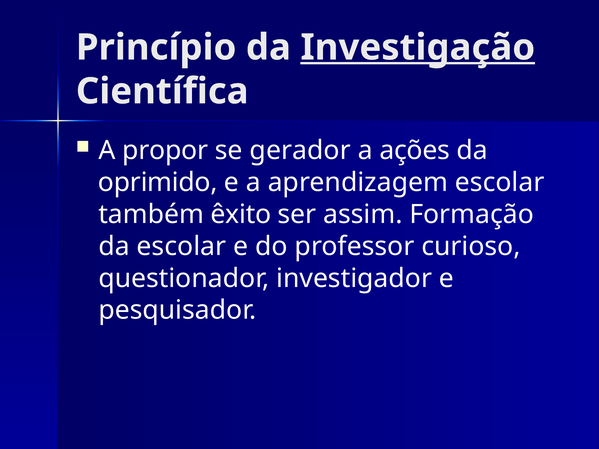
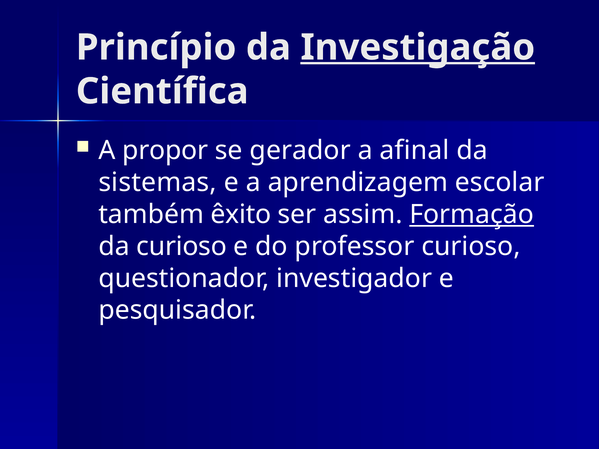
ações: ações -> afinal
oprimido: oprimido -> sistemas
Formação underline: none -> present
da escolar: escolar -> curioso
